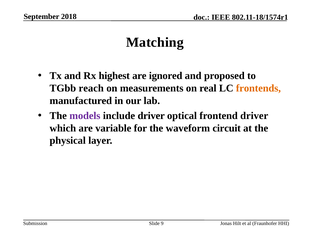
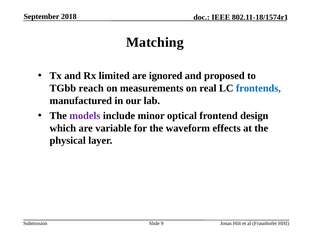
highest: highest -> limited
frontends colour: orange -> blue
include driver: driver -> minor
frontend driver: driver -> design
circuit: circuit -> effects
